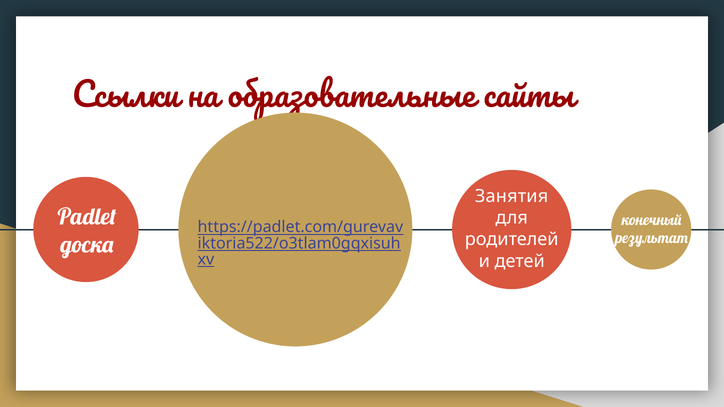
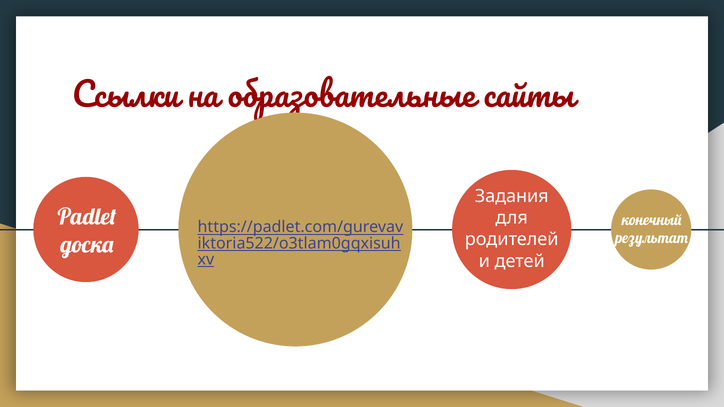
Занятия: Занятия -> Задания
